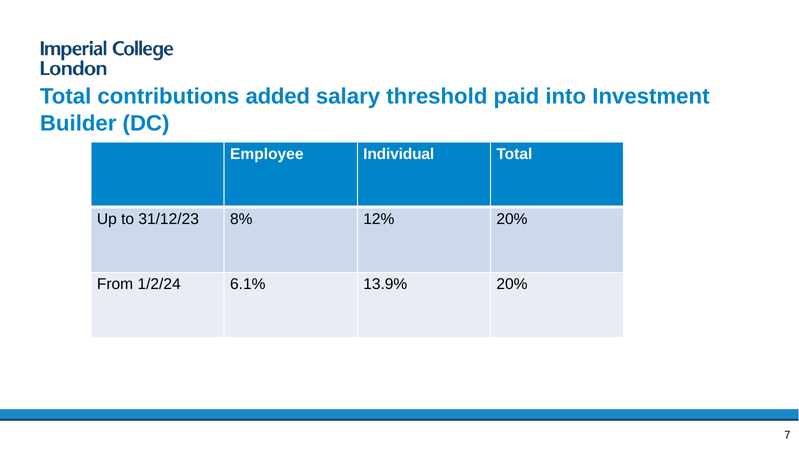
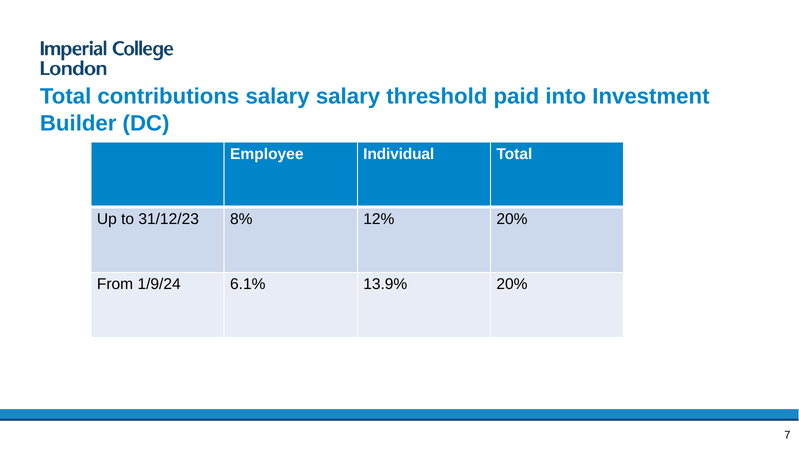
contributions added: added -> salary
1/2/24: 1/2/24 -> 1/9/24
